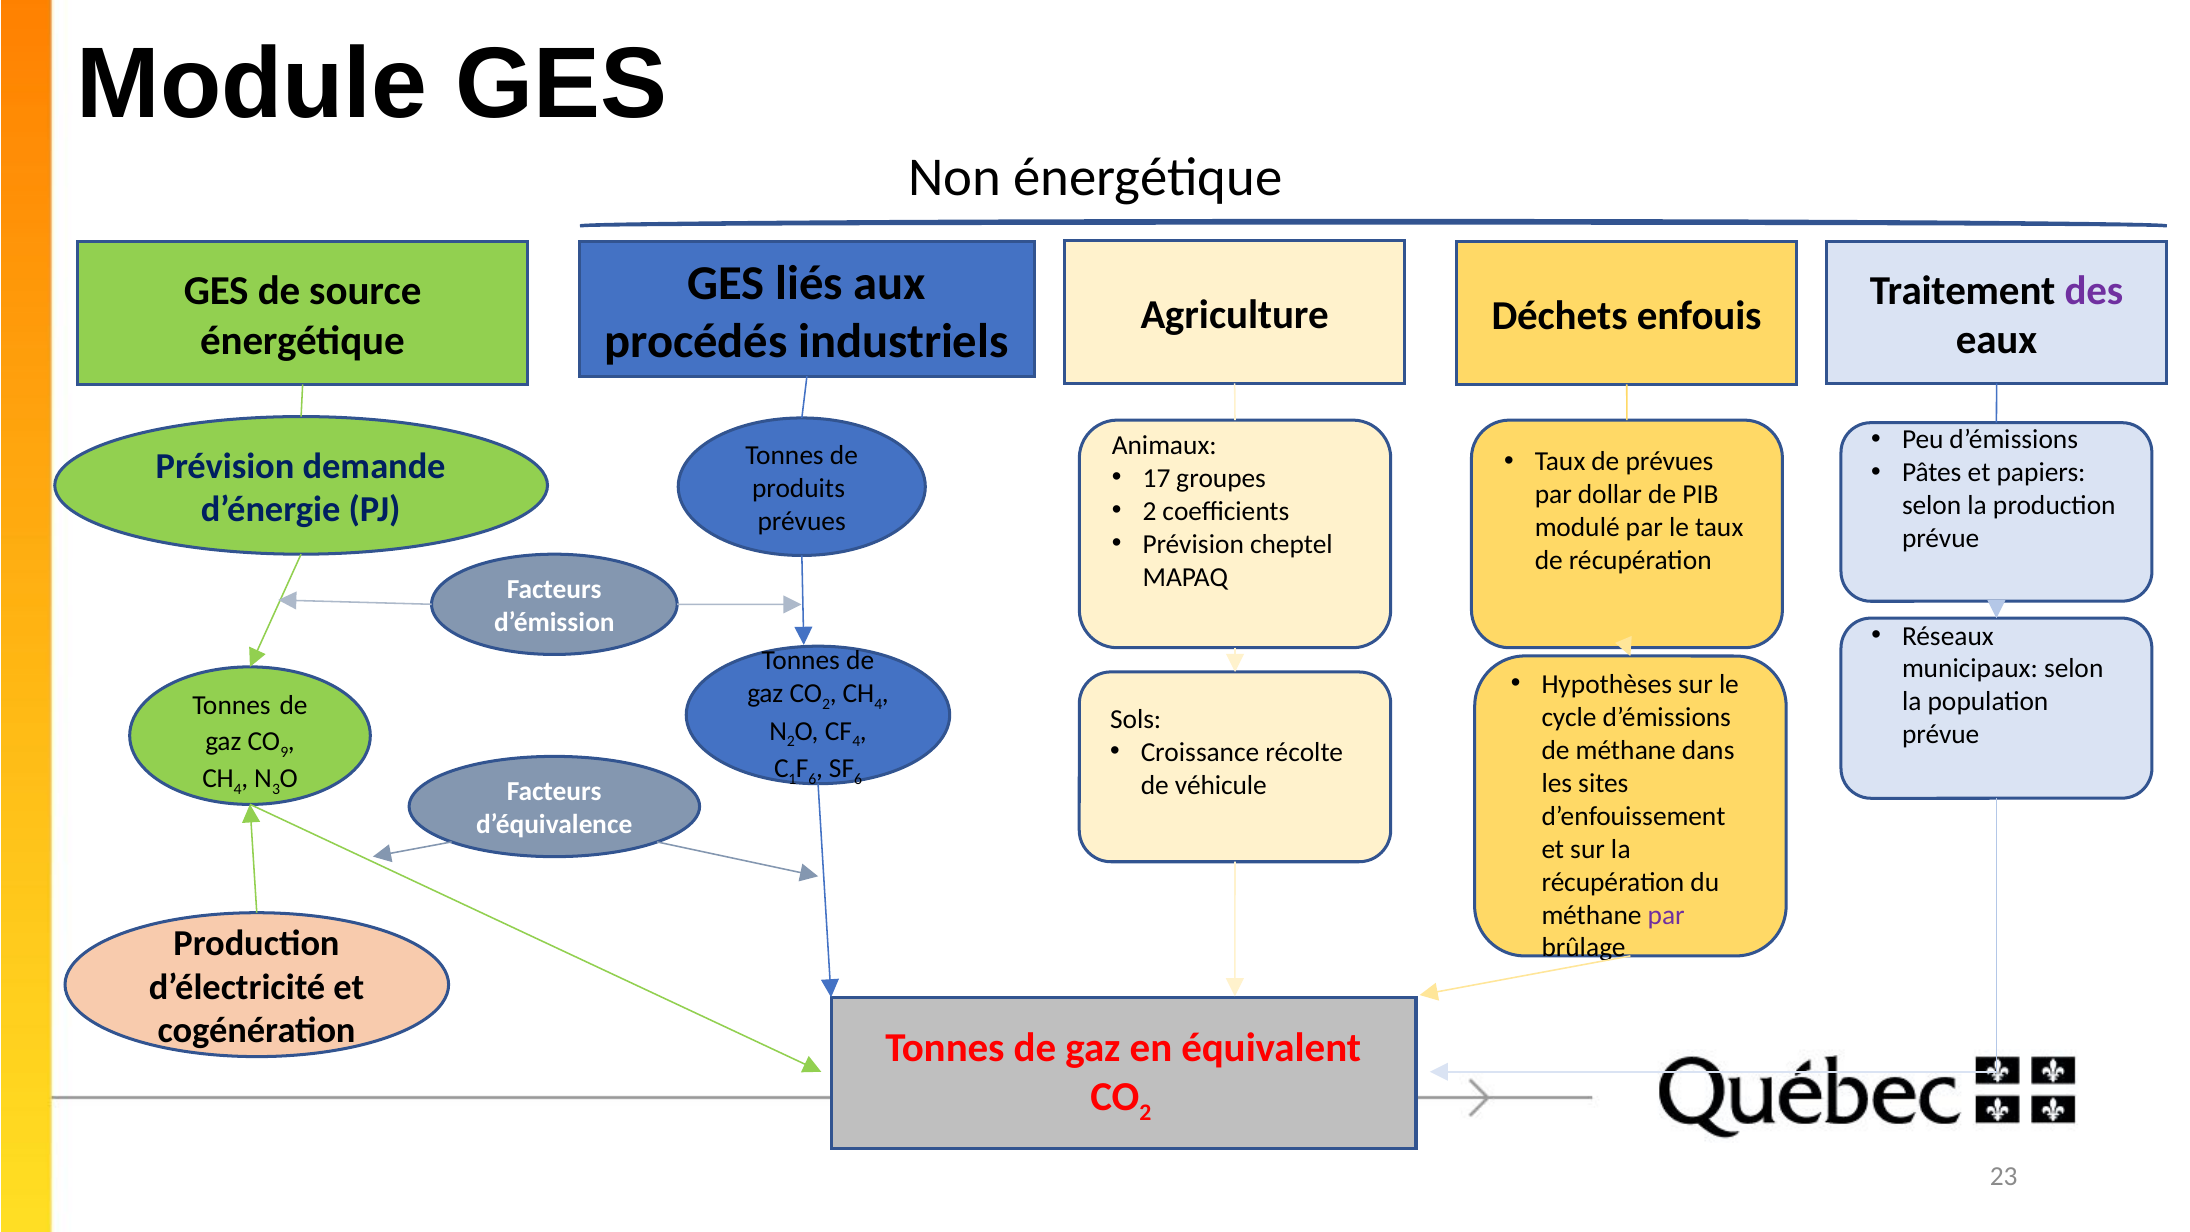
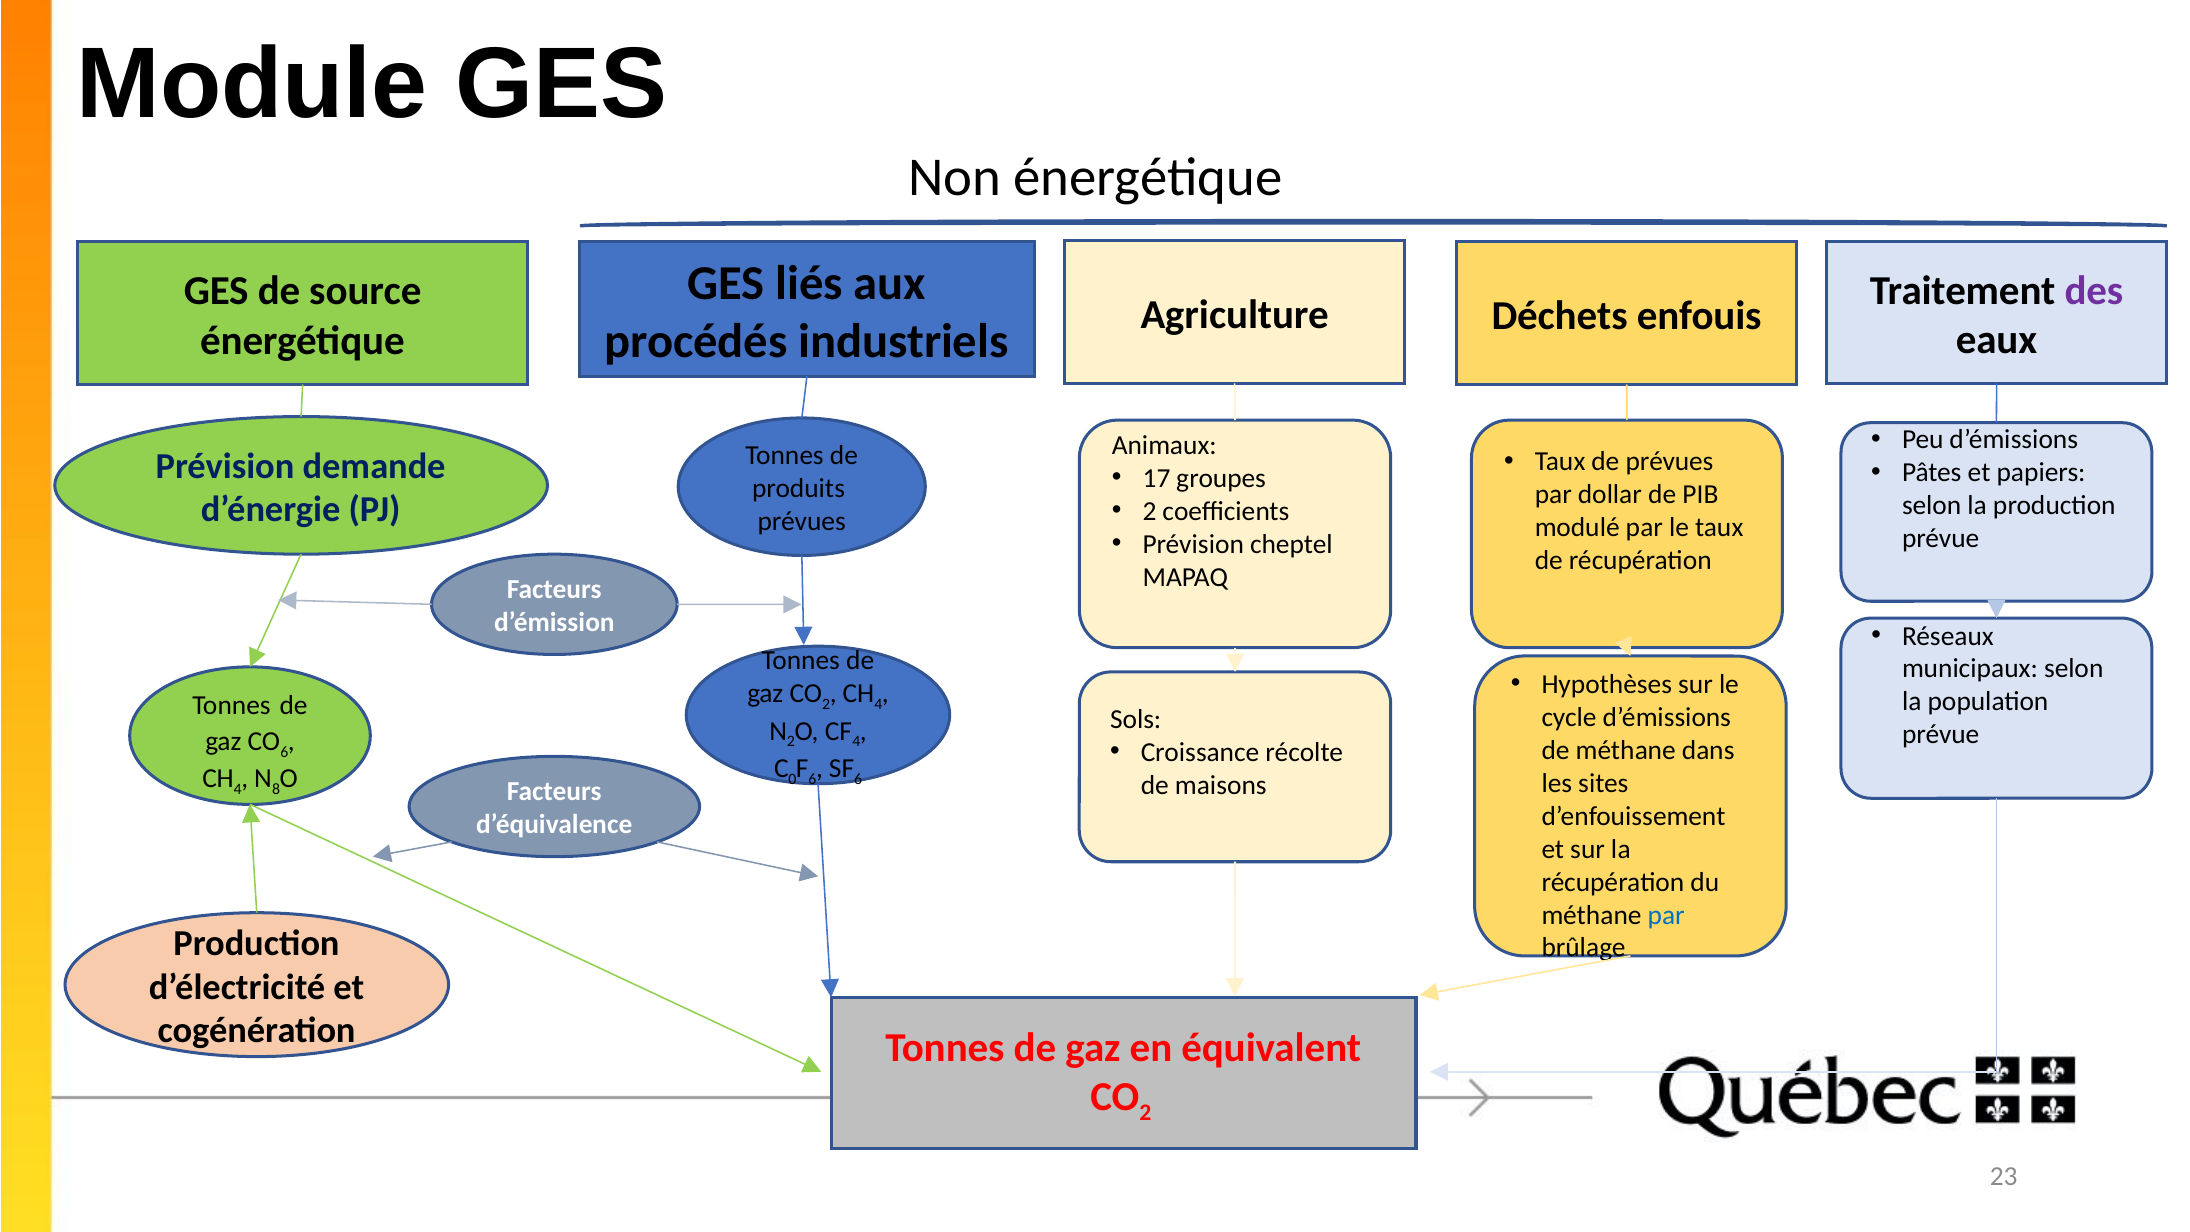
9 at (284, 752): 9 -> 6
1: 1 -> 0
3: 3 -> 8
véhicule: véhicule -> maisons
par at (1666, 915) colour: purple -> blue
